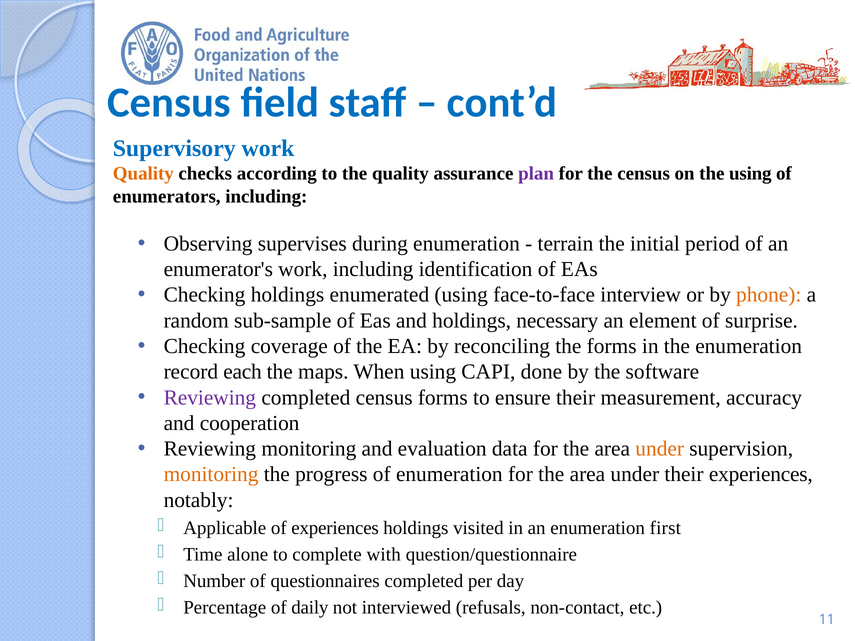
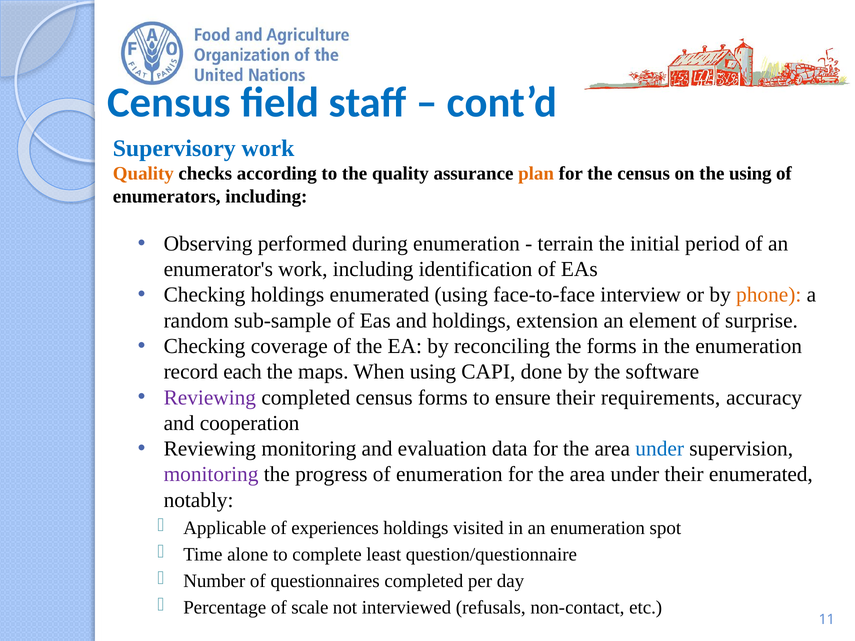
plan colour: purple -> orange
supervises: supervises -> performed
necessary: necessary -> extension
measurement: measurement -> requirements
under at (660, 449) colour: orange -> blue
monitoring at (211, 475) colour: orange -> purple
their experiences: experiences -> enumerated
first: first -> spot
with: with -> least
daily: daily -> scale
